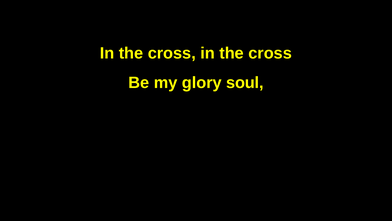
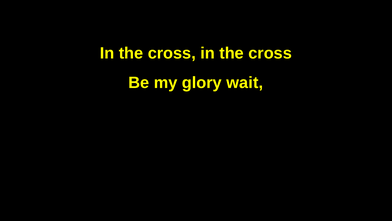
soul: soul -> wait
